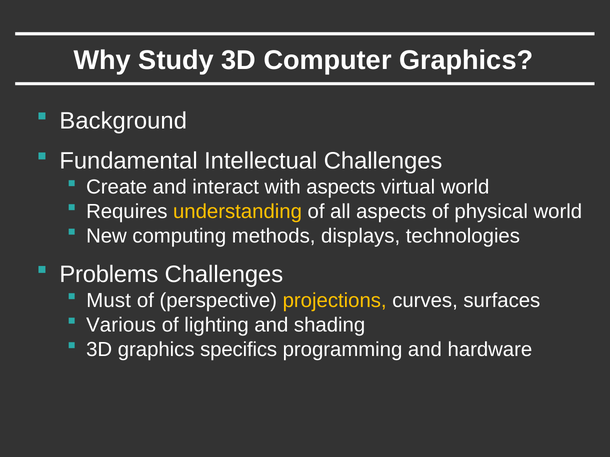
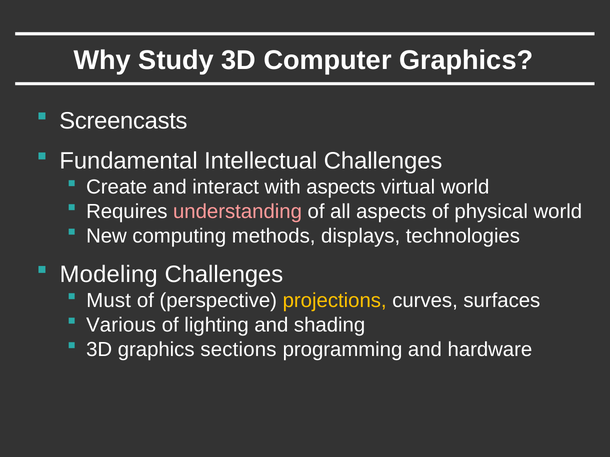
Background: Background -> Screencasts
understanding colour: yellow -> pink
Problems: Problems -> Modeling
specifics: specifics -> sections
